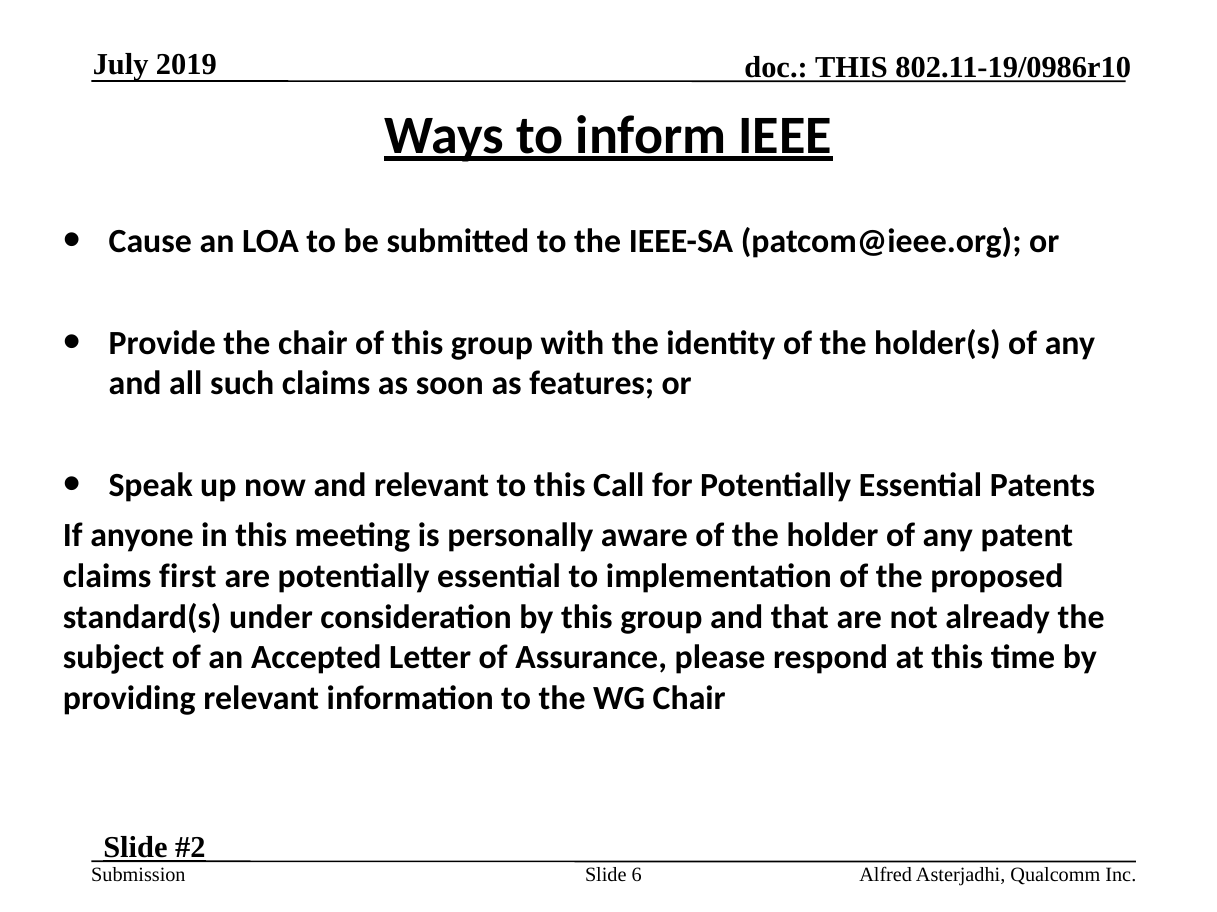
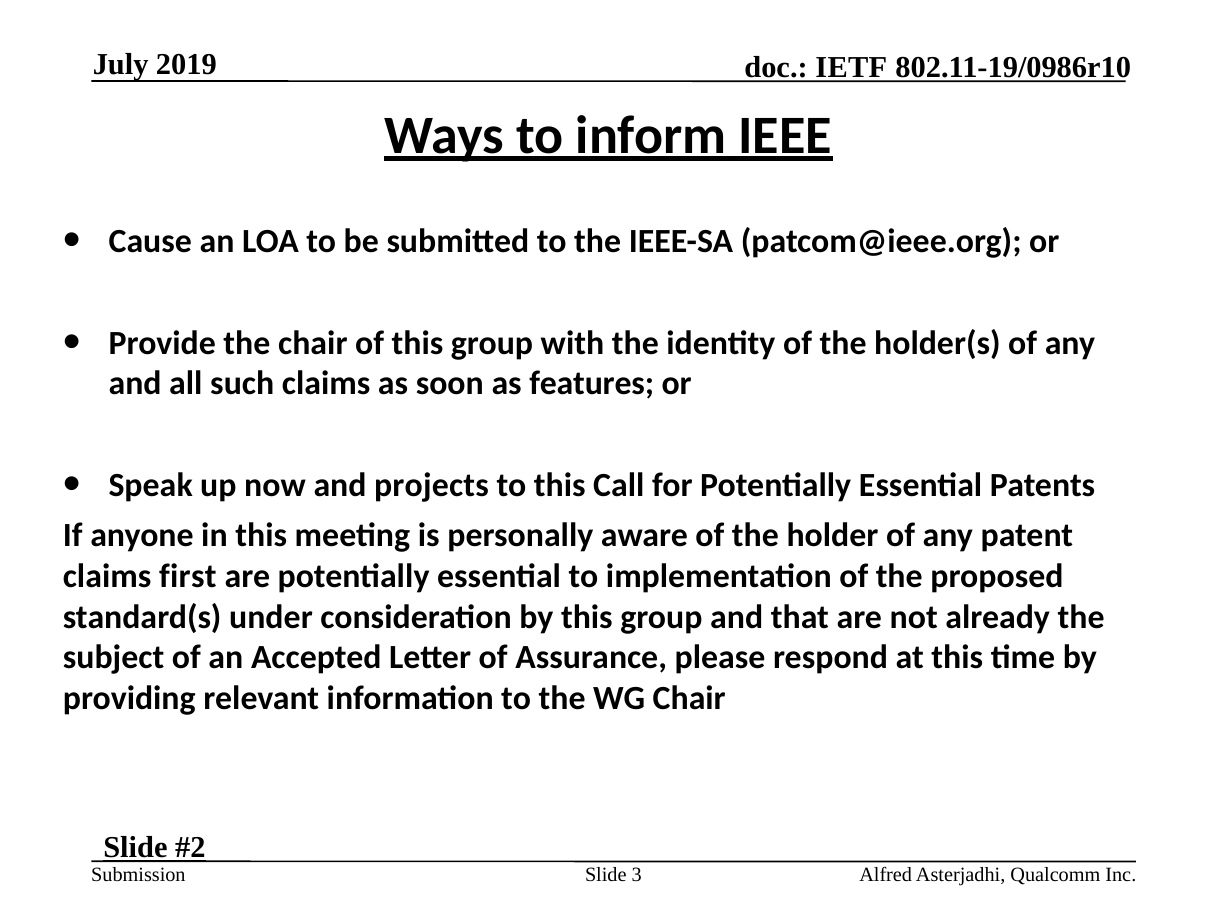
THIS at (852, 68): THIS -> IETF
and relevant: relevant -> projects
6: 6 -> 3
